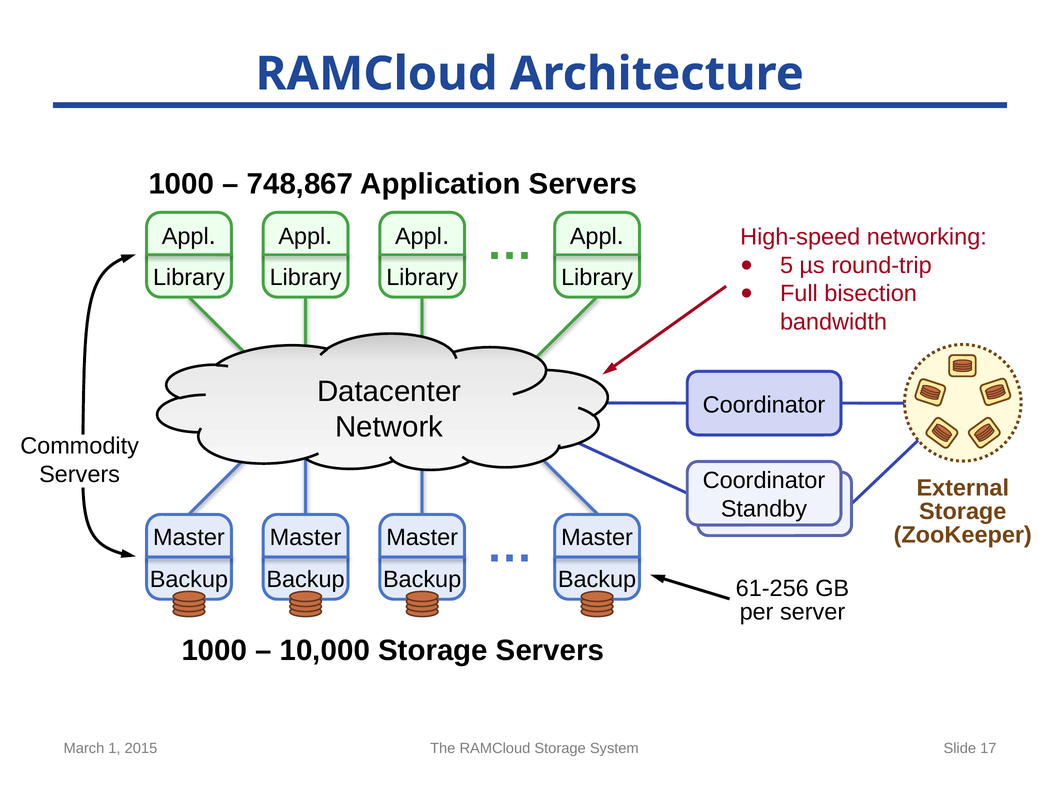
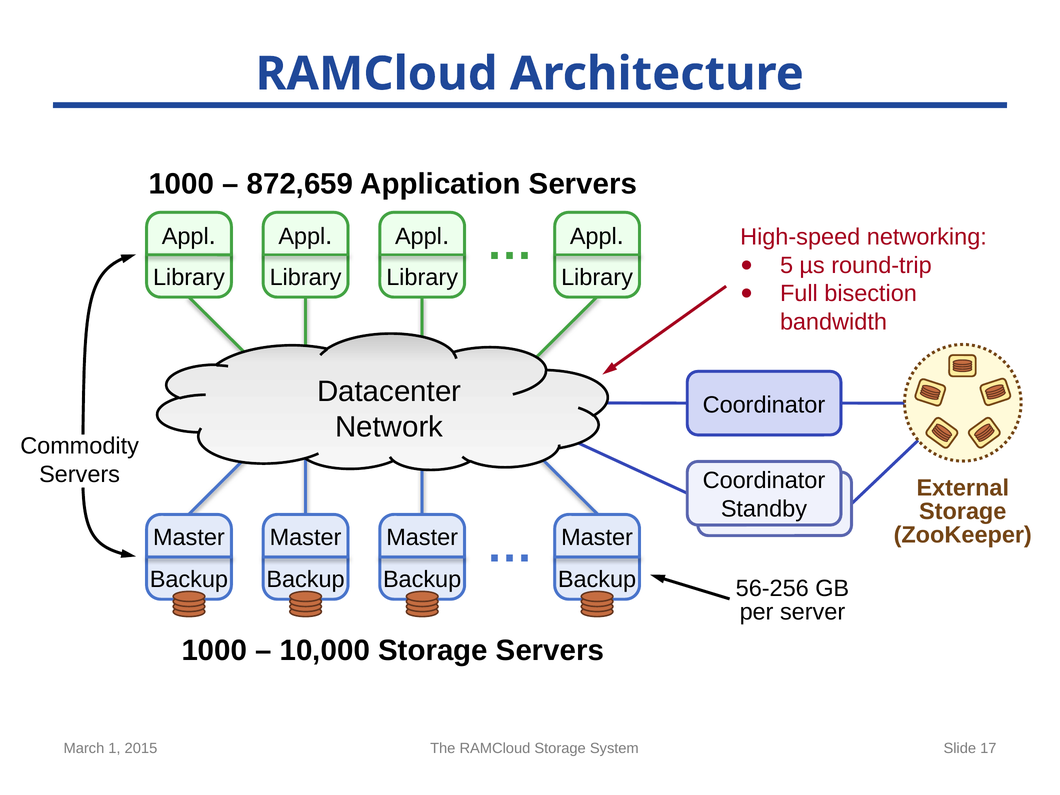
748,867: 748,867 -> 872,659
61-256: 61-256 -> 56-256
